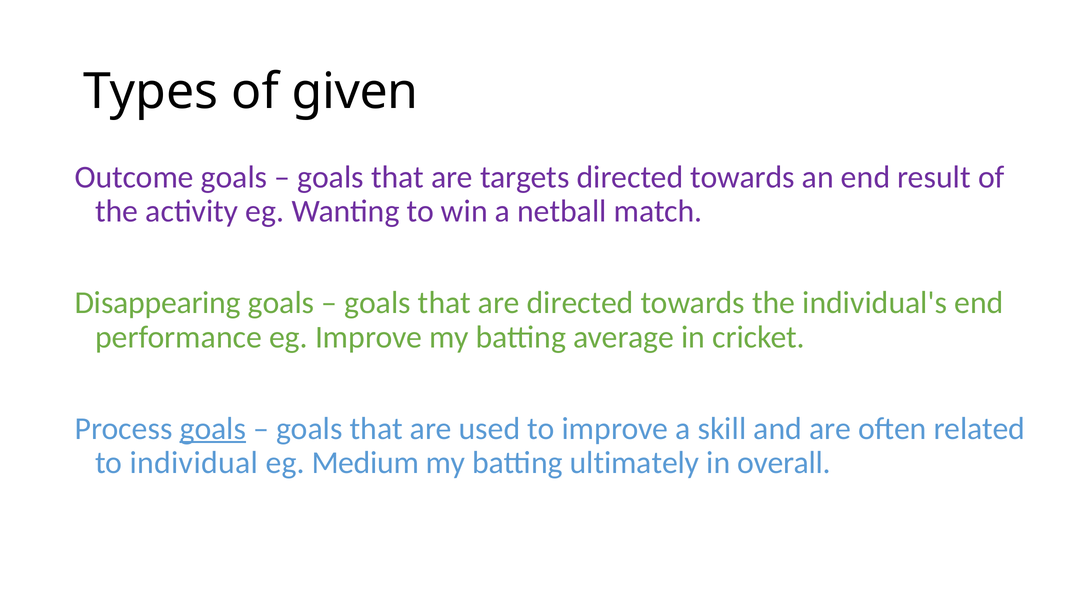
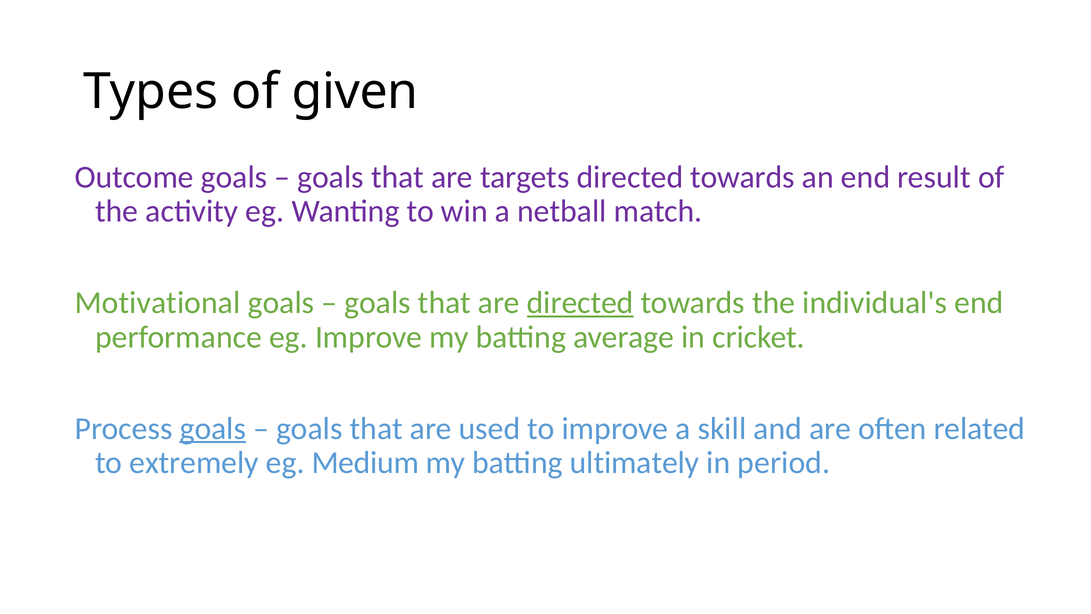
Disappearing: Disappearing -> Motivational
directed at (580, 303) underline: none -> present
individual: individual -> extremely
overall: overall -> period
